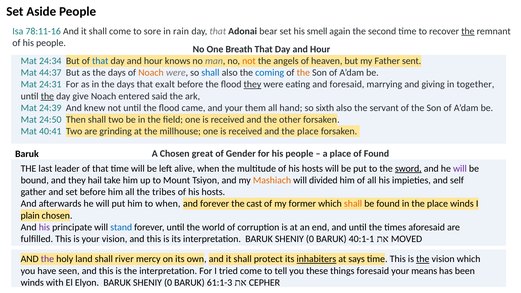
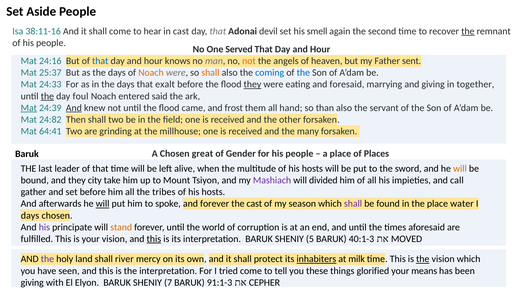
78:11-16: 78:11-16 -> 38:11-16
sore: sore -> hear
in rain: rain -> cast
bear: bear -> devil
Breath: Breath -> Served
24:34: 24:34 -> 24:16
44:37: 44:37 -> 25:37
shall at (210, 73) colour: blue -> orange
the at (303, 73) colour: orange -> blue
24:31: 24:31 -> 24:33
give: give -> foul
Mat at (29, 108) underline: none -> present
And at (74, 108) underline: none -> present
and your: your -> frost
sixth: sixth -> than
24:50: 24:50 -> 24:82
40:41: 40:41 -> 64:41
and the place: place -> many
of Found: Found -> Places
sword underline: present -> none
will at (460, 169) colour: purple -> orange
hail: hail -> city
Mashiach colour: orange -> purple
self: self -> call
will at (103, 204) underline: none -> present
to when: when -> spoke
former: former -> season
shall at (353, 204) colour: orange -> purple
place winds: winds -> water
plain at (30, 216): plain -> days
stand colour: blue -> orange
this at (154, 239) underline: none -> present
interpretation BARUK SHENIY 0: 0 -> 5
40:1-1: 40:1-1 -> 40:1-3
says: says -> milk
things foresaid: foresaid -> glorified
winds at (32, 283): winds -> giving
Elyon BARUK SHENIY 0: 0 -> 7
61:1-3: 61:1-3 -> 91:1-3
